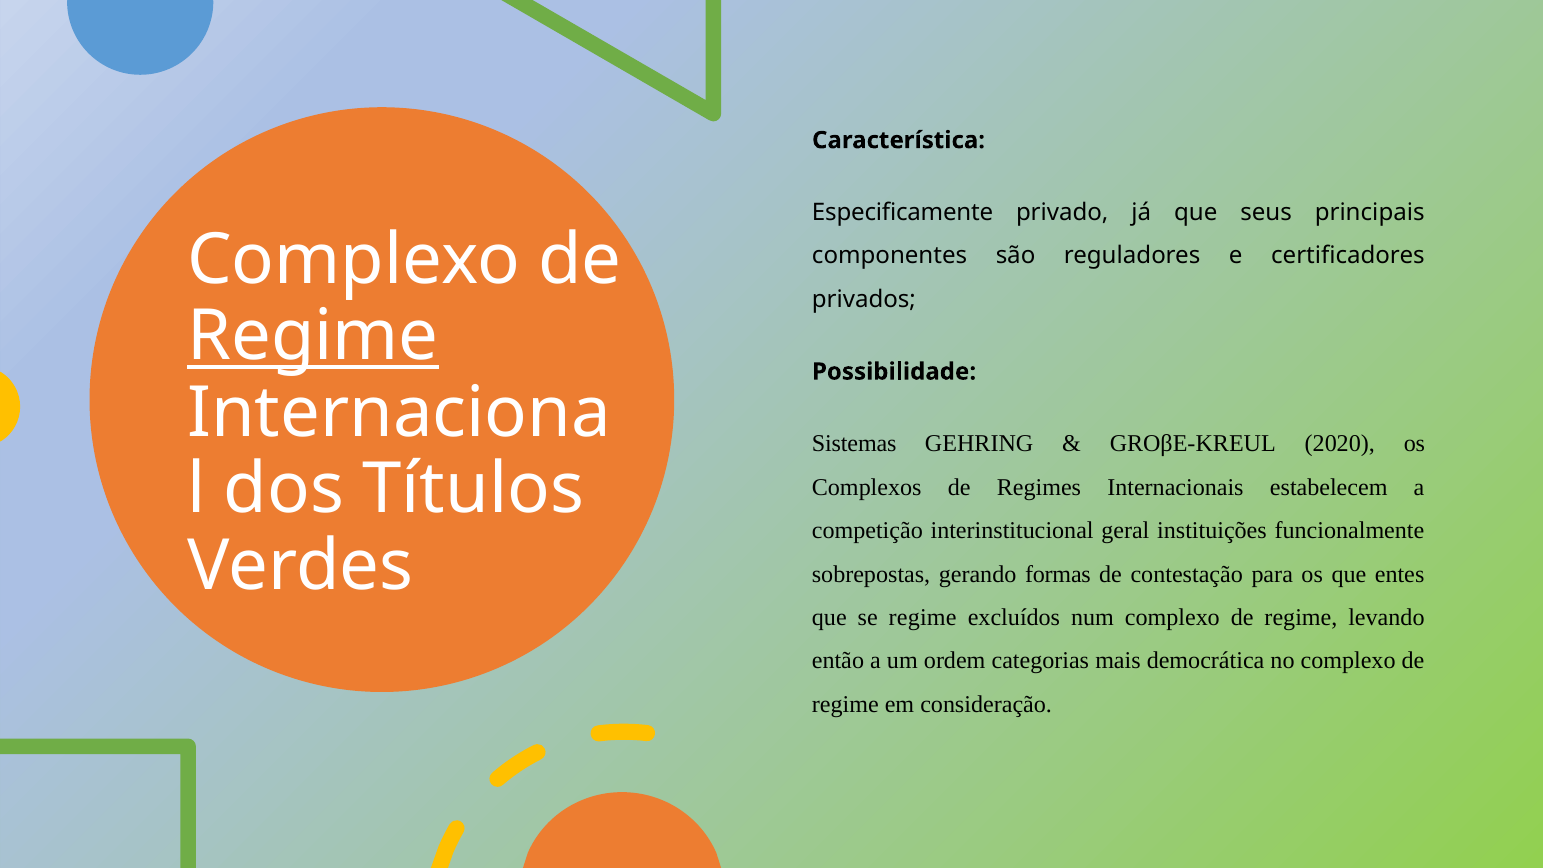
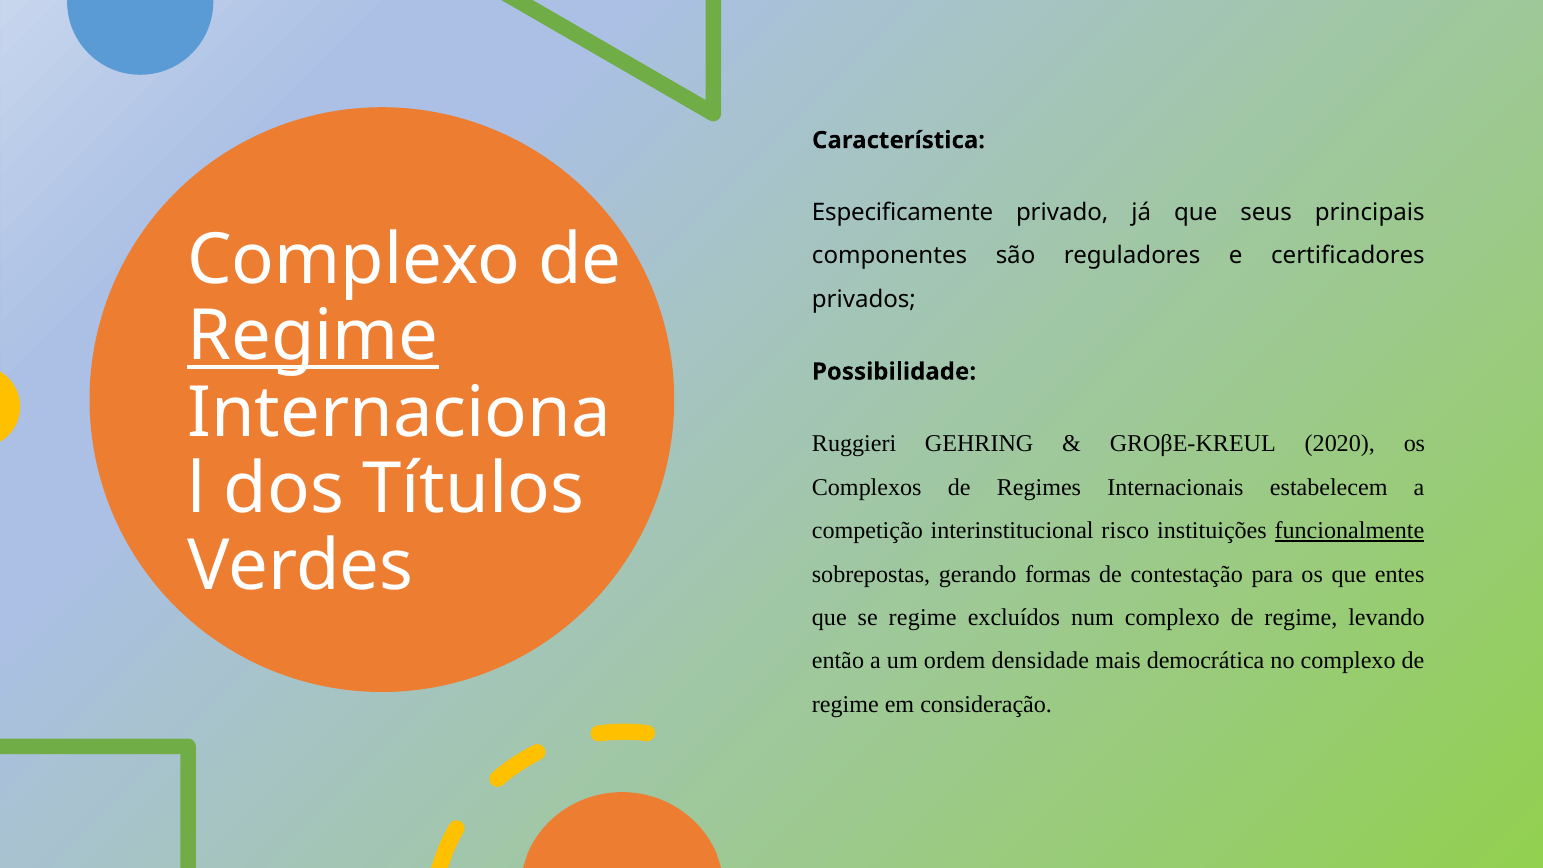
Sistemas: Sistemas -> Ruggieri
geral: geral -> risco
funcionalmente underline: none -> present
categorias: categorias -> densidade
